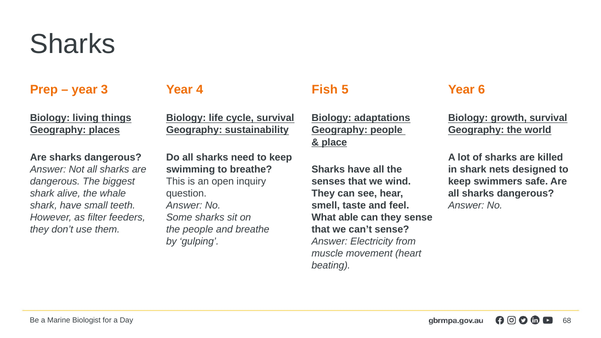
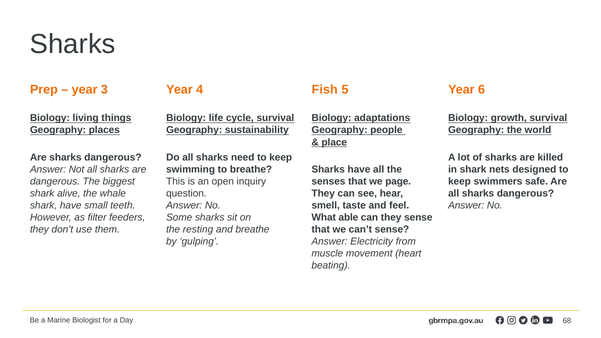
wind: wind -> page
the people: people -> resting
